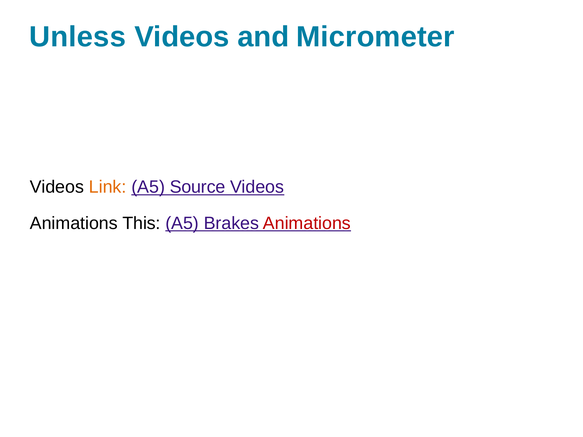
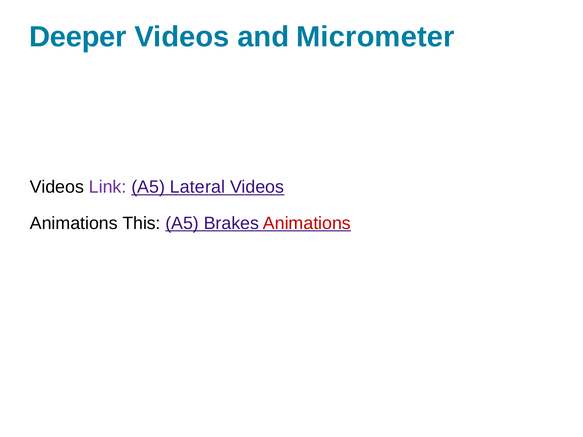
Unless: Unless -> Deeper
Link colour: orange -> purple
Source: Source -> Lateral
